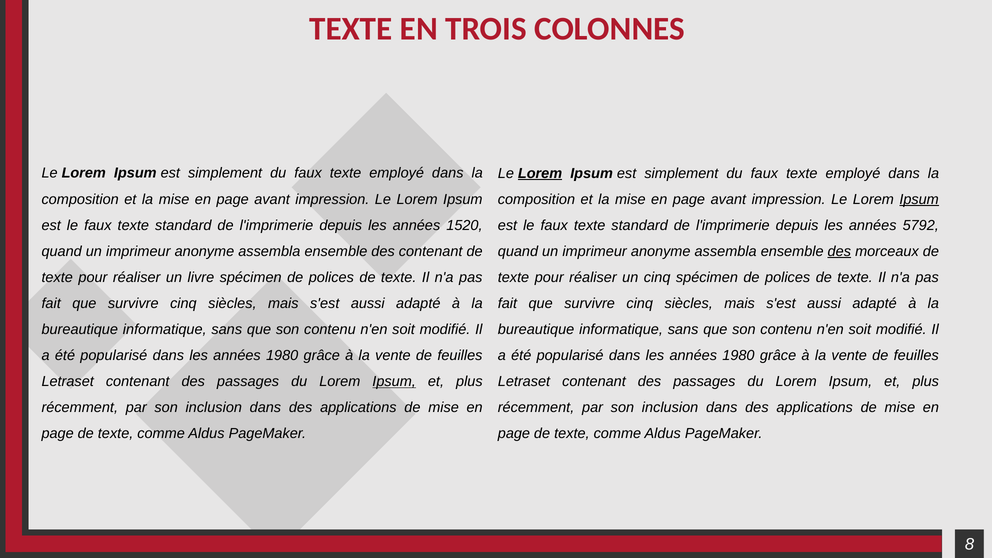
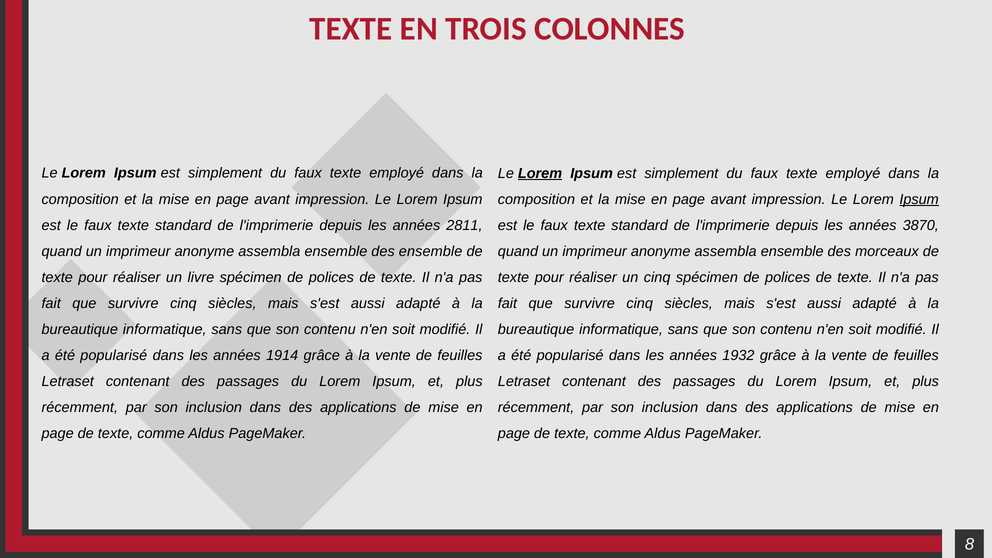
1520: 1520 -> 2811
5792: 5792 -> 3870
des contenant: contenant -> ensemble
des at (839, 251) underline: present -> none
1980 at (282, 355): 1980 -> 1914
1980 at (738, 356): 1980 -> 1932
Ipsum at (394, 382) underline: present -> none
